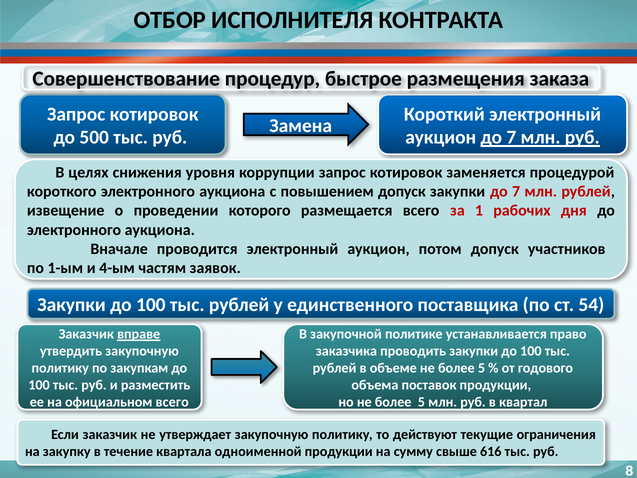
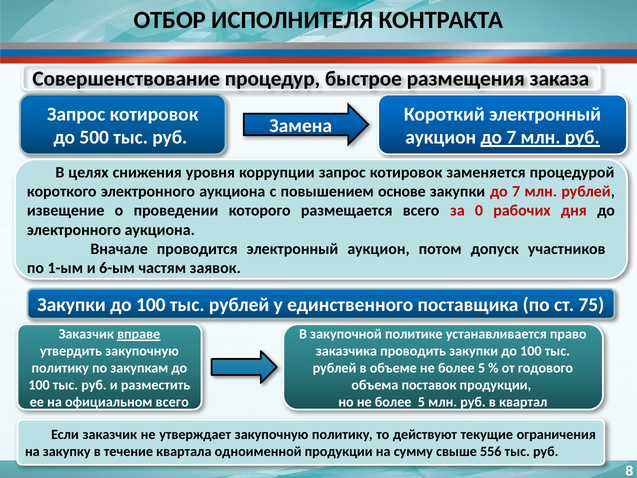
повышением допуск: допуск -> основе
1: 1 -> 0
4-ым: 4-ым -> 6-ым
54: 54 -> 75
616: 616 -> 556
